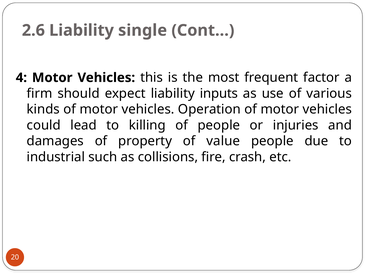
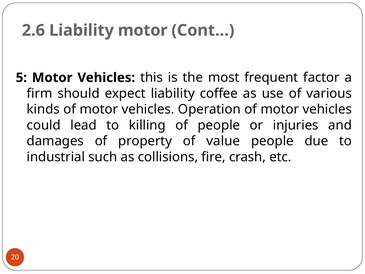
Liability single: single -> motor
4: 4 -> 5
inputs: inputs -> coffee
